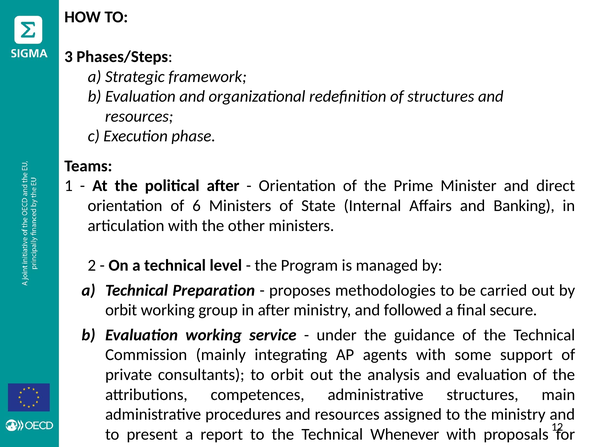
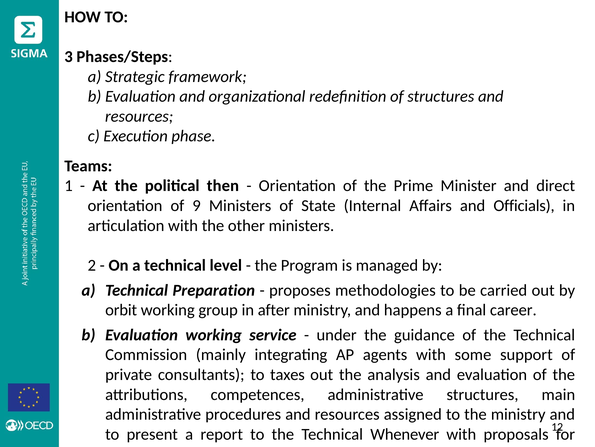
political after: after -> then
6: 6 -> 9
Banking: Banking -> Officials
followed: followed -> happens
secure: secure -> career
to orbit: orbit -> taxes
